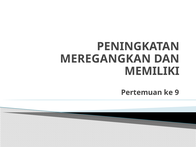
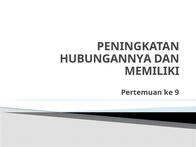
MEREGANGKAN: MEREGANGKAN -> HUBUNGANNYA
